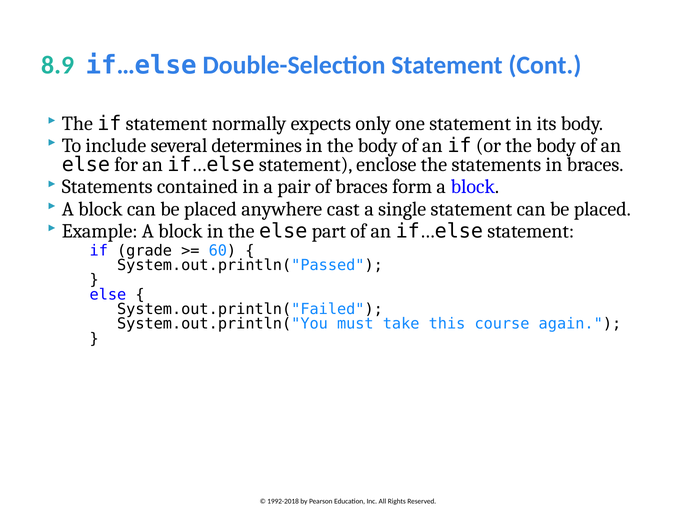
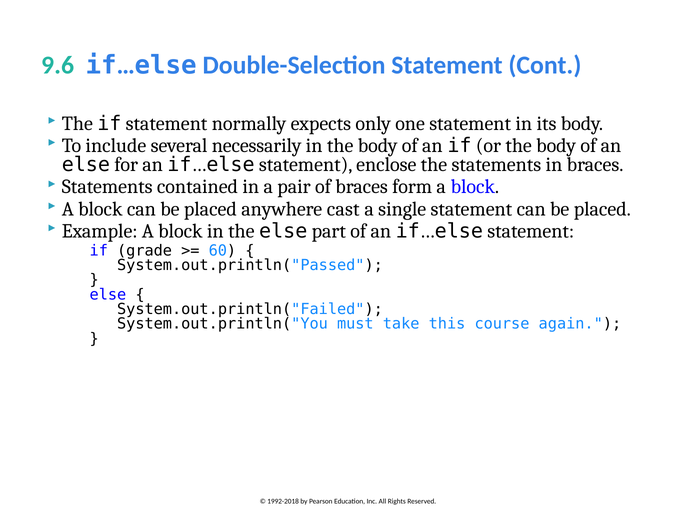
8.9: 8.9 -> 9.6
determines: determines -> necessarily
